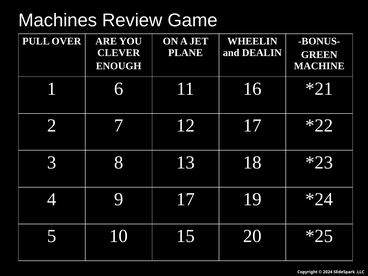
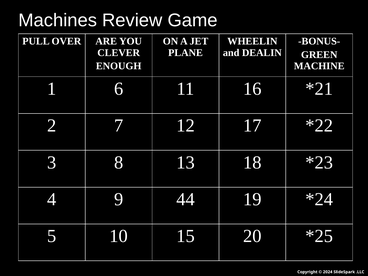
9 17: 17 -> 44
